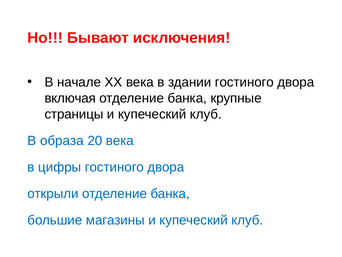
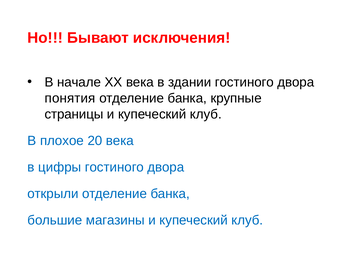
включая: включая -> понятия
образа: образа -> плохое
